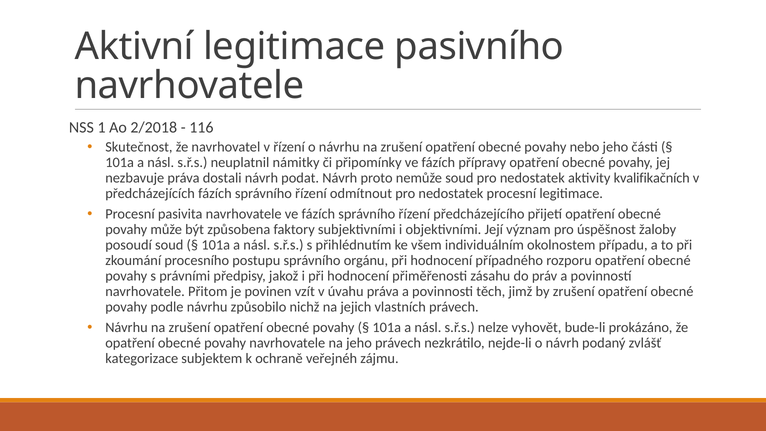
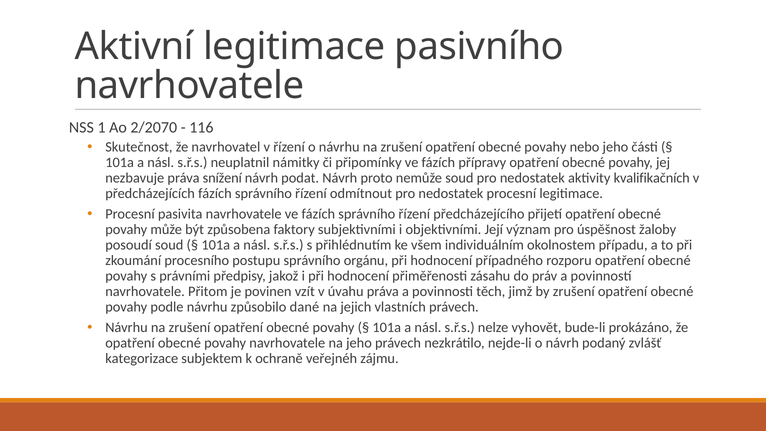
2/2018: 2/2018 -> 2/2070
dostali: dostali -> snížení
nichž: nichž -> dané
